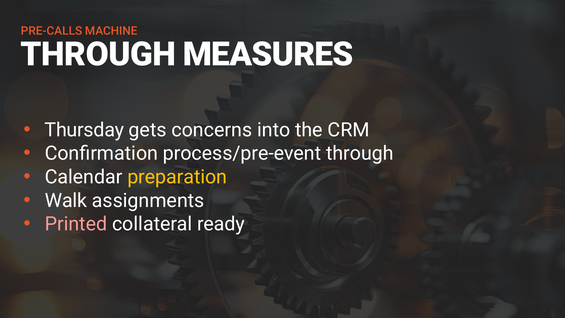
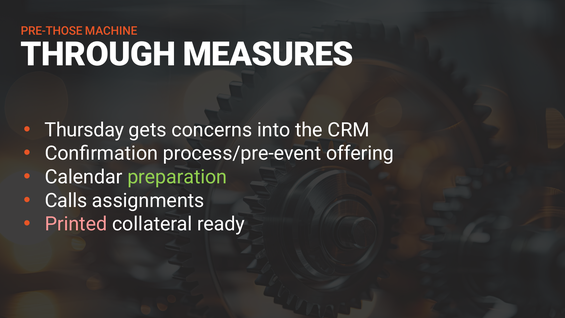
PRE-CALLS: PRE-CALLS -> PRE-THOSE
process/pre-event through: through -> offering
preparation colour: yellow -> light green
Walk: Walk -> Calls
